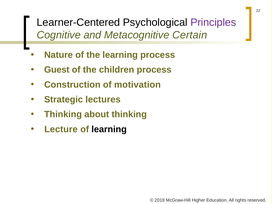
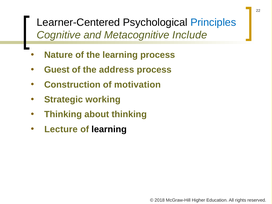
Principles colour: purple -> blue
Certain: Certain -> Include
children: children -> address
lectures: lectures -> working
